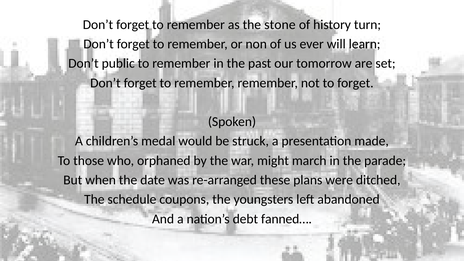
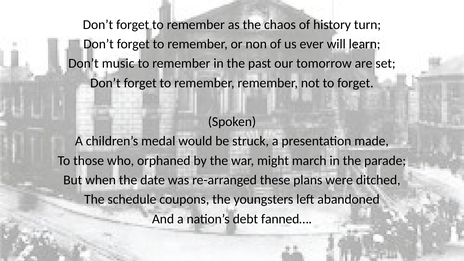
stone: stone -> chaos
public: public -> music
